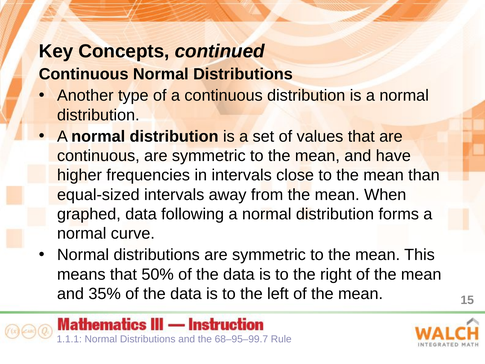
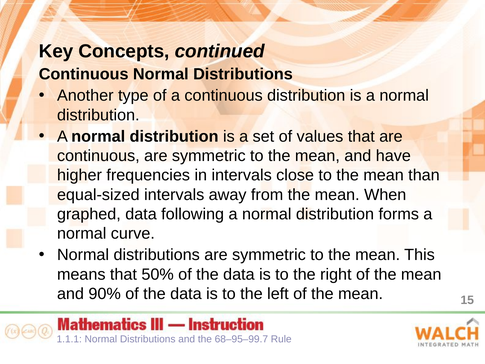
35%: 35% -> 90%
